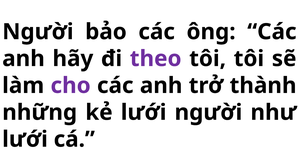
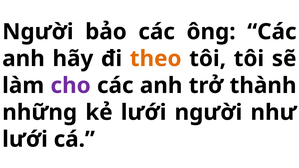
theo colour: purple -> orange
